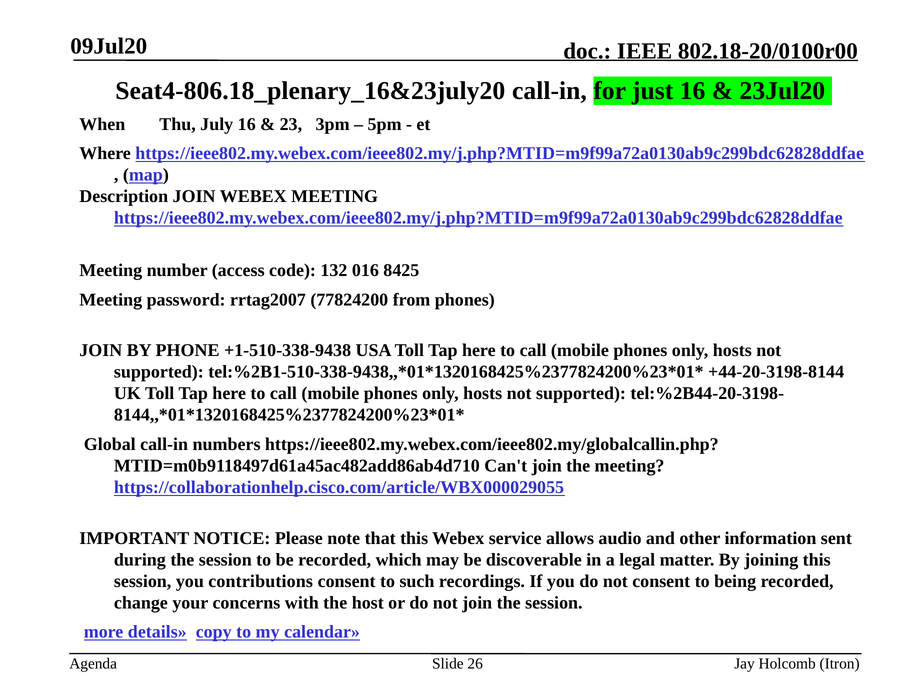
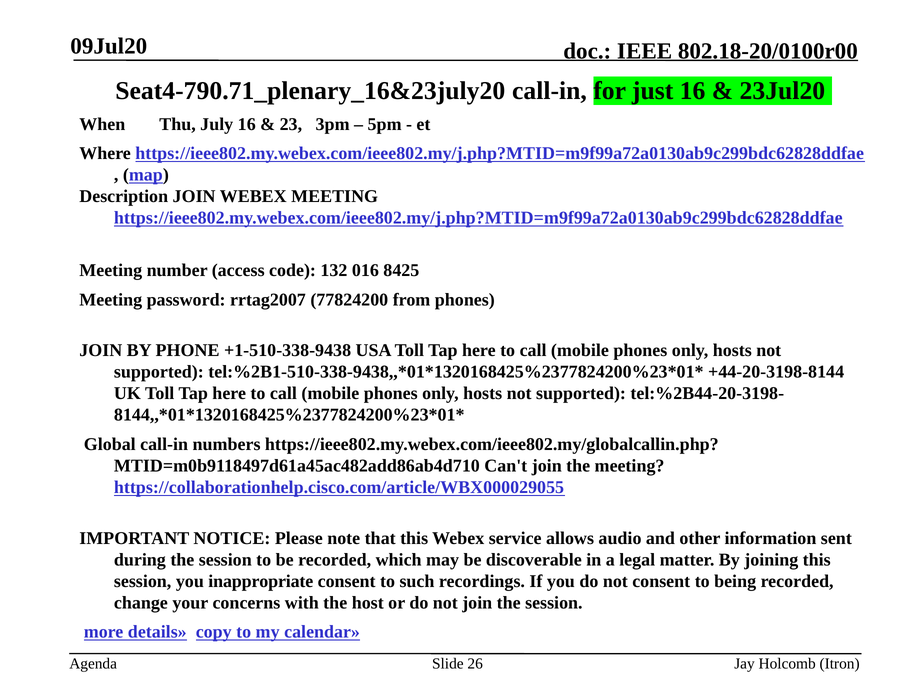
Seat4-806.18_plenary_16&23july20: Seat4-806.18_plenary_16&23july20 -> Seat4-790.71_plenary_16&23july20
contributions: contributions -> inappropriate
